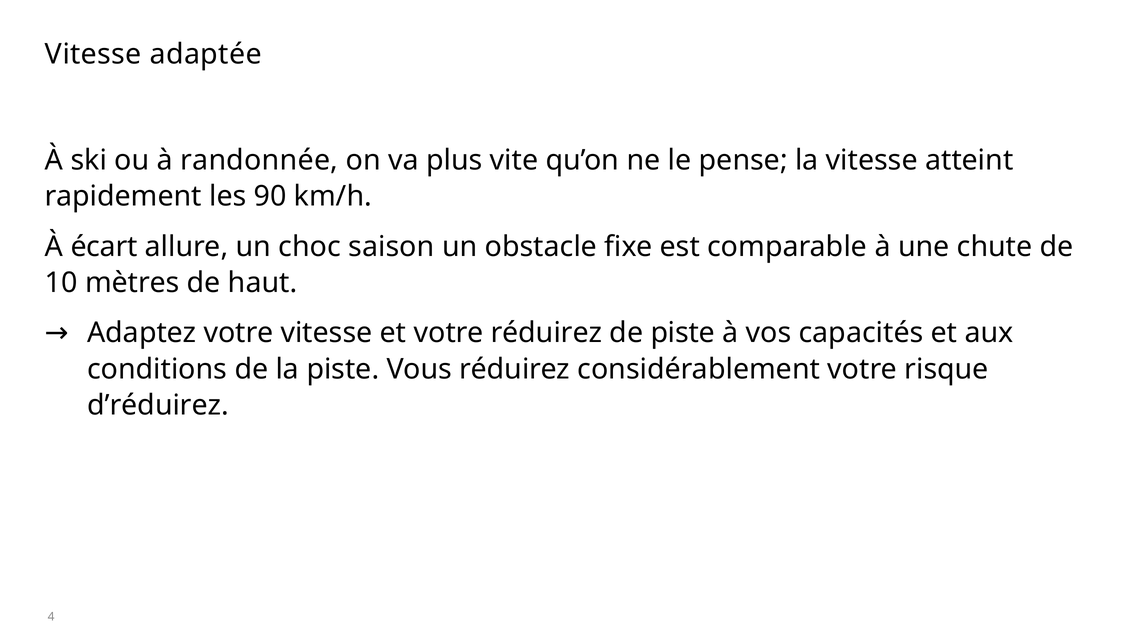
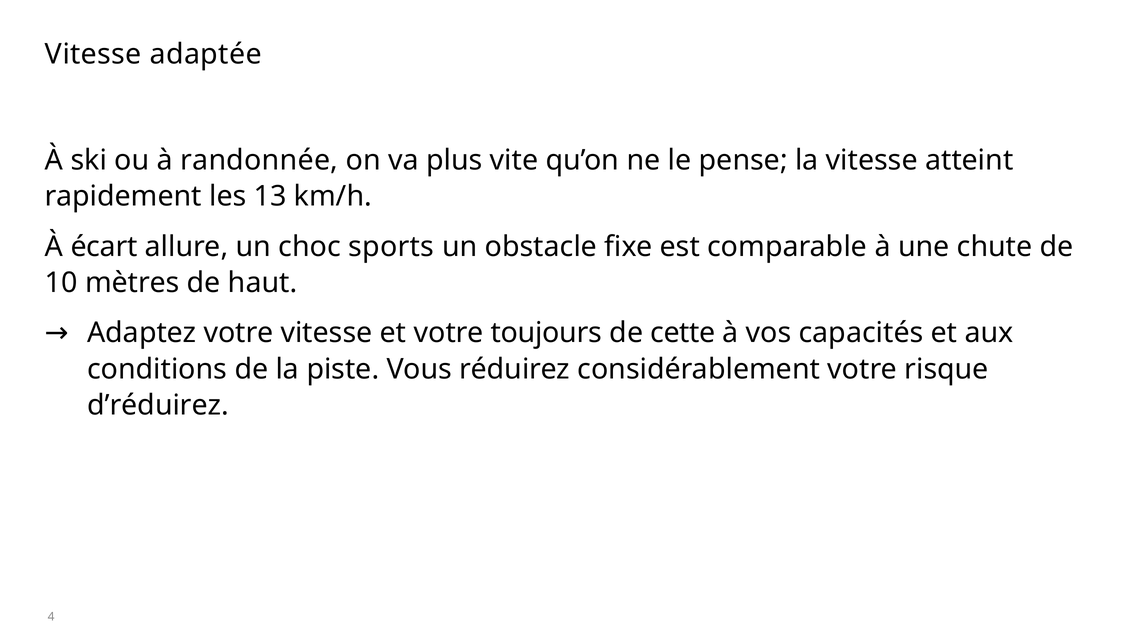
90: 90 -> 13
saison: saison -> sports
votre réduirez: réduirez -> toujours
de piste: piste -> cette
